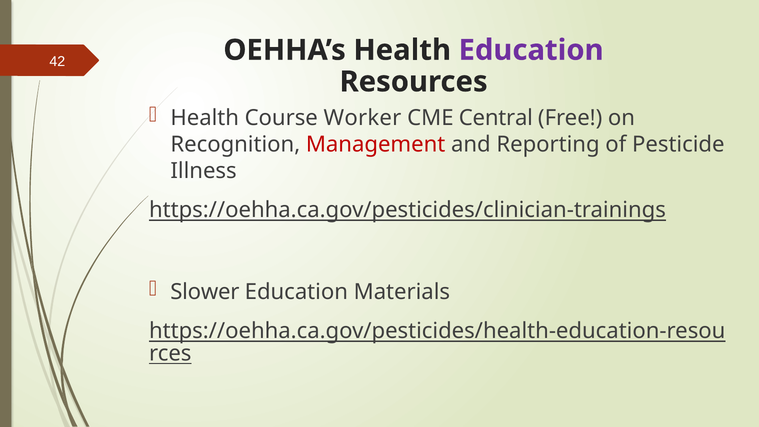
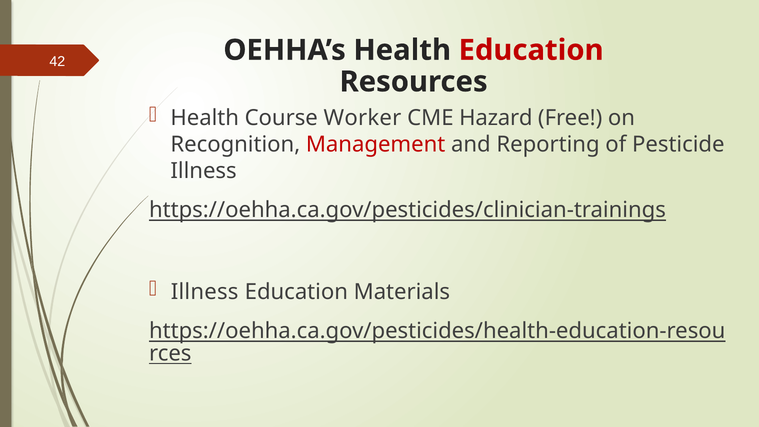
Education at (531, 50) colour: purple -> red
Central: Central -> Hazard
Slower at (205, 292): Slower -> Illness
